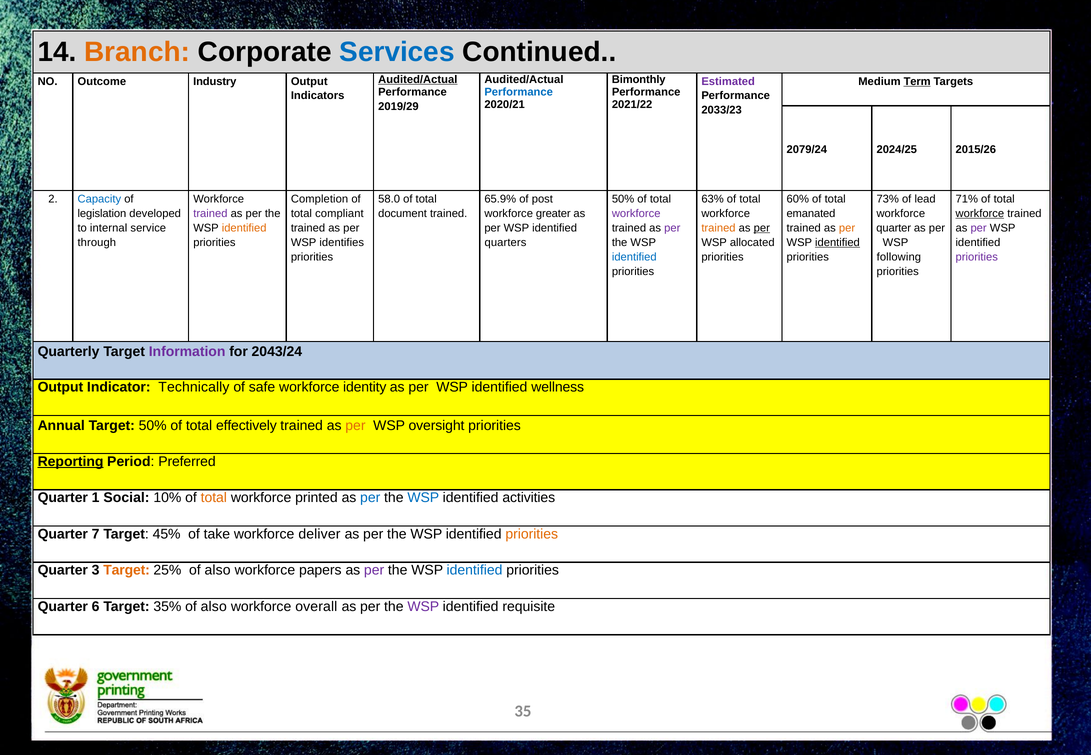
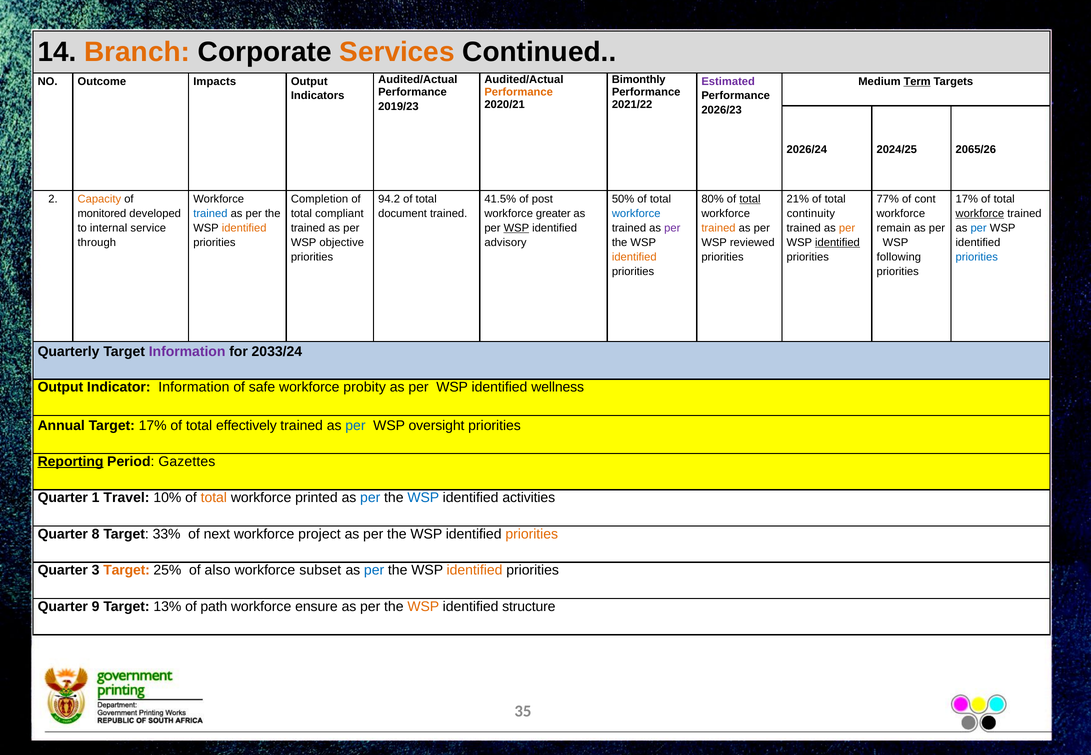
Services colour: blue -> orange
Audited/Actual at (418, 79) underline: present -> none
Industry: Industry -> Impacts
Performance at (519, 92) colour: blue -> orange
2019/29: 2019/29 -> 2019/23
2033/23: 2033/23 -> 2026/23
2079/24: 2079/24 -> 2026/24
2015/26: 2015/26 -> 2065/26
Capacity colour: blue -> orange
58.0: 58.0 -> 94.2
65.9%: 65.9% -> 41.5%
63%: 63% -> 80%
total at (750, 199) underline: none -> present
60%: 60% -> 21%
73%: 73% -> 77%
lead: lead -> cont
71% at (967, 199): 71% -> 17%
legislation: legislation -> monitored
trained at (210, 214) colour: purple -> blue
workforce at (636, 214) colour: purple -> blue
emanated: emanated -> continuity
WSP at (516, 228) underline: none -> present
per at (762, 228) underline: present -> none
quarter at (894, 228): quarter -> remain
per at (979, 228) colour: purple -> blue
identifies: identifies -> objective
quarters: quarters -> advisory
allocated: allocated -> reviewed
identified at (634, 257) colour: blue -> orange
priorities at (977, 257) colour: purple -> blue
2043/24: 2043/24 -> 2033/24
Indicator Technically: Technically -> Information
identity: identity -> probity
Target 50%: 50% -> 17%
per at (355, 426) colour: orange -> blue
Preferred: Preferred -> Gazettes
Social: Social -> Travel
7: 7 -> 8
45%: 45% -> 33%
take: take -> next
deliver: deliver -> project
papers: papers -> subset
per at (374, 570) colour: purple -> blue
identified at (475, 570) colour: blue -> orange
6: 6 -> 9
35%: 35% -> 13%
also at (214, 607): also -> path
overall: overall -> ensure
WSP at (423, 607) colour: purple -> orange
requisite: requisite -> structure
